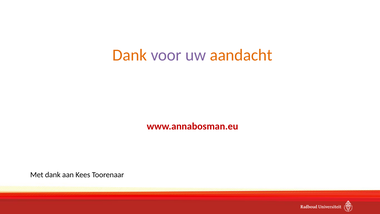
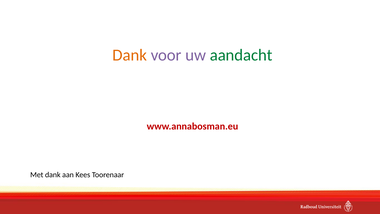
aandacht colour: orange -> green
